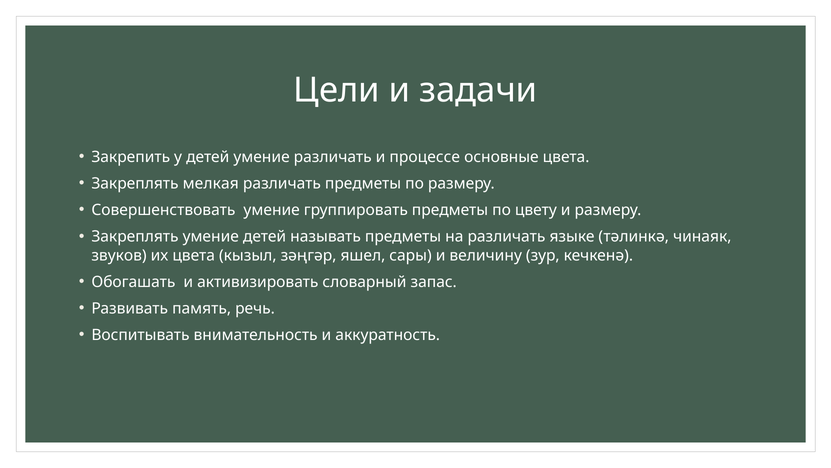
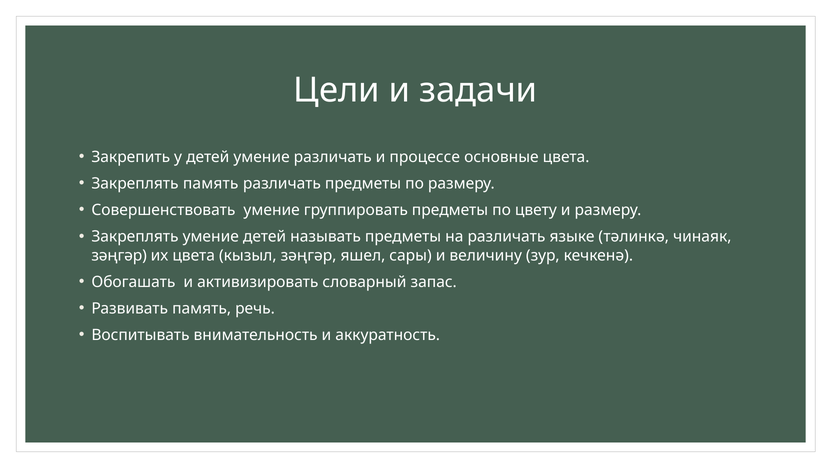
Закреплять мелкая: мелкая -> память
звуков at (119, 255): звуков -> зәңгәр
